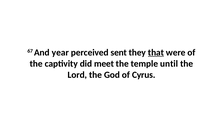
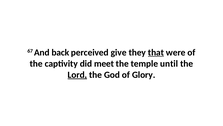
year: year -> back
sent: sent -> give
Lord underline: none -> present
Cyrus: Cyrus -> Glory
